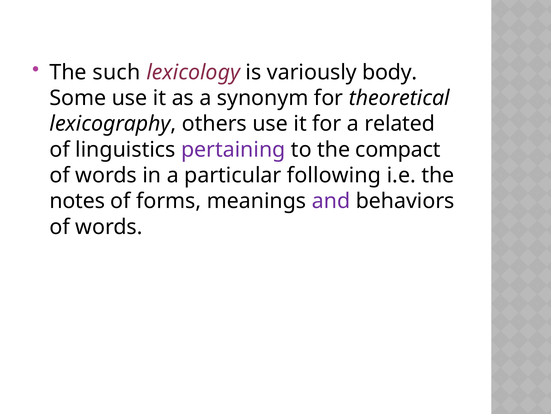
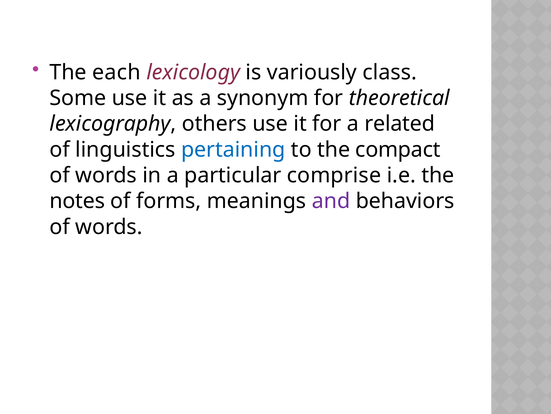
such: such -> each
body: body -> class
pertaining colour: purple -> blue
following: following -> comprise
